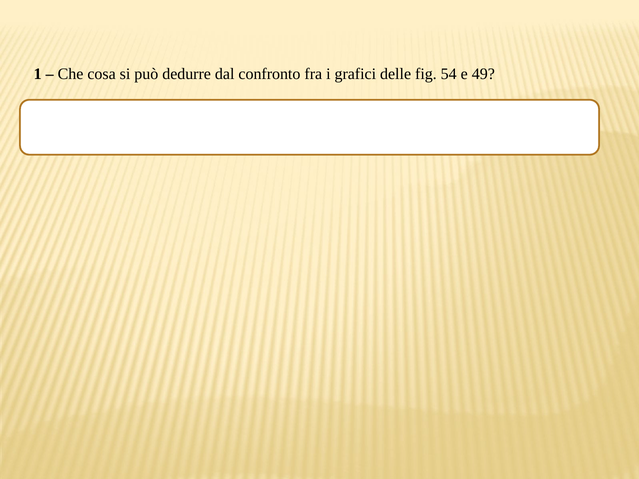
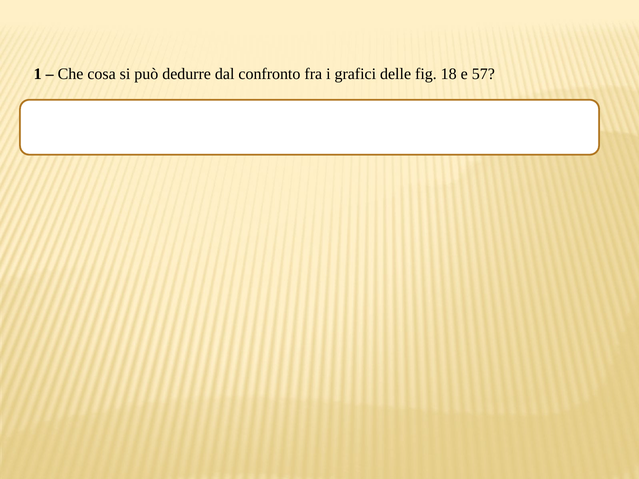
54: 54 -> 18
49: 49 -> 57
